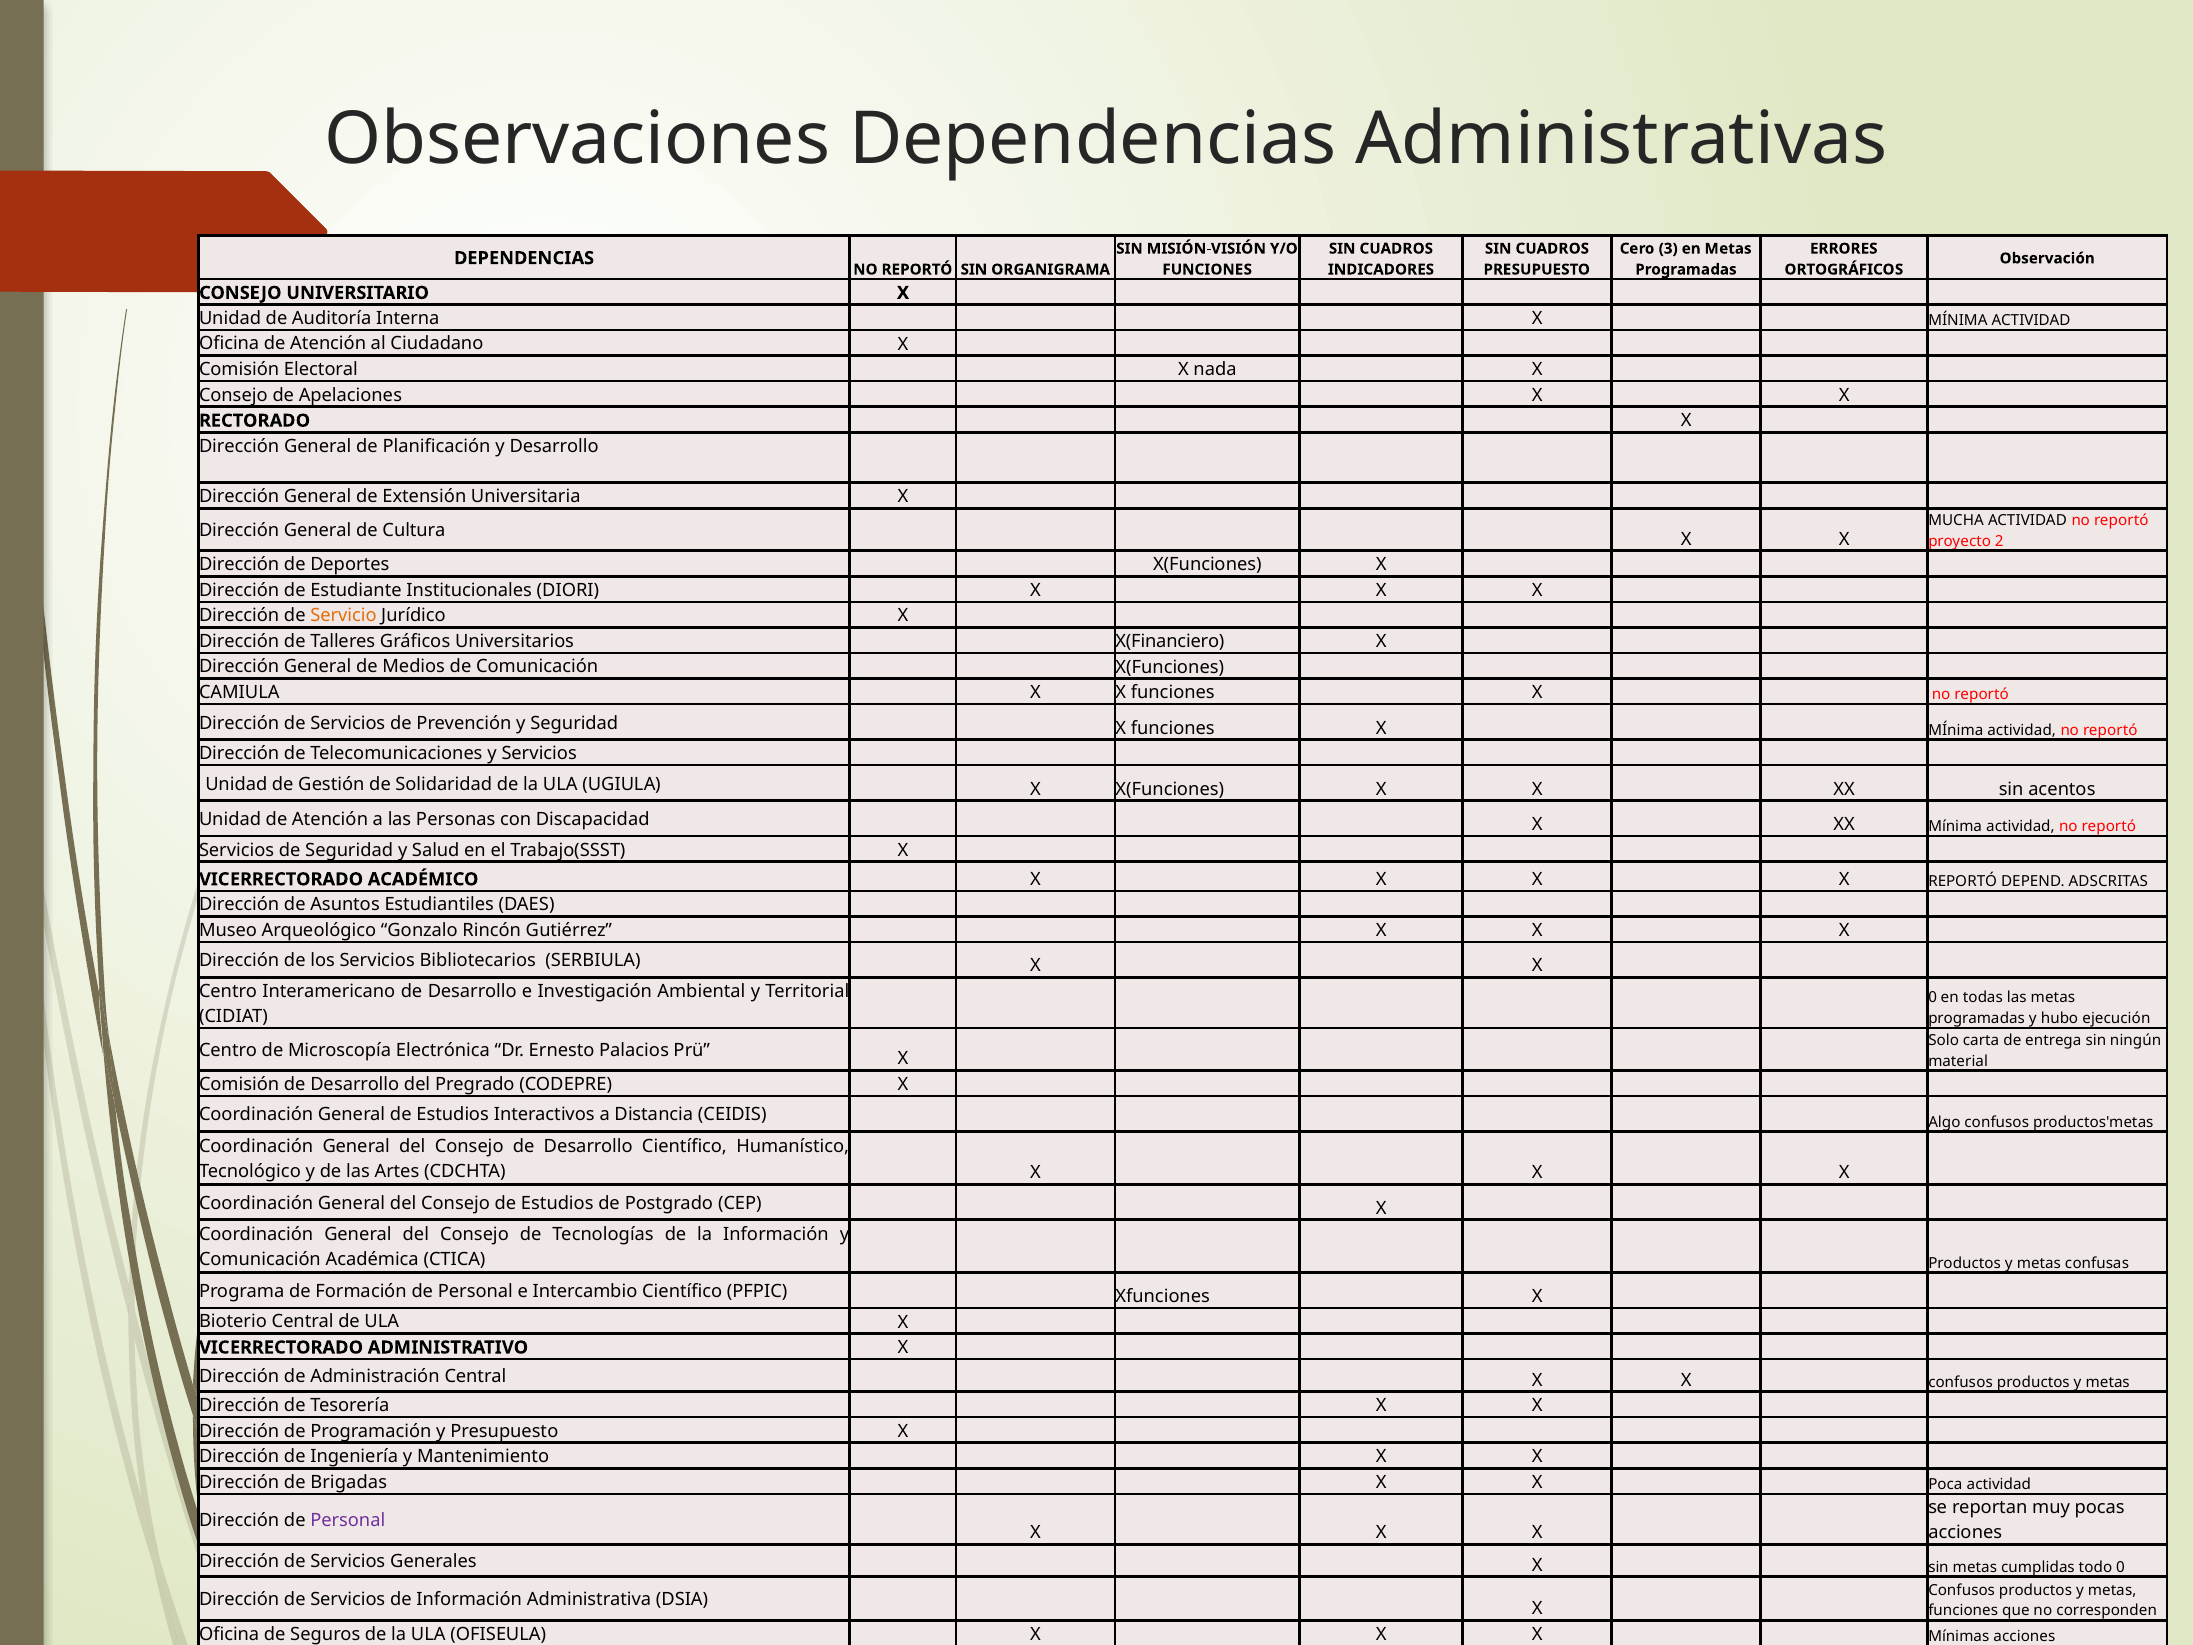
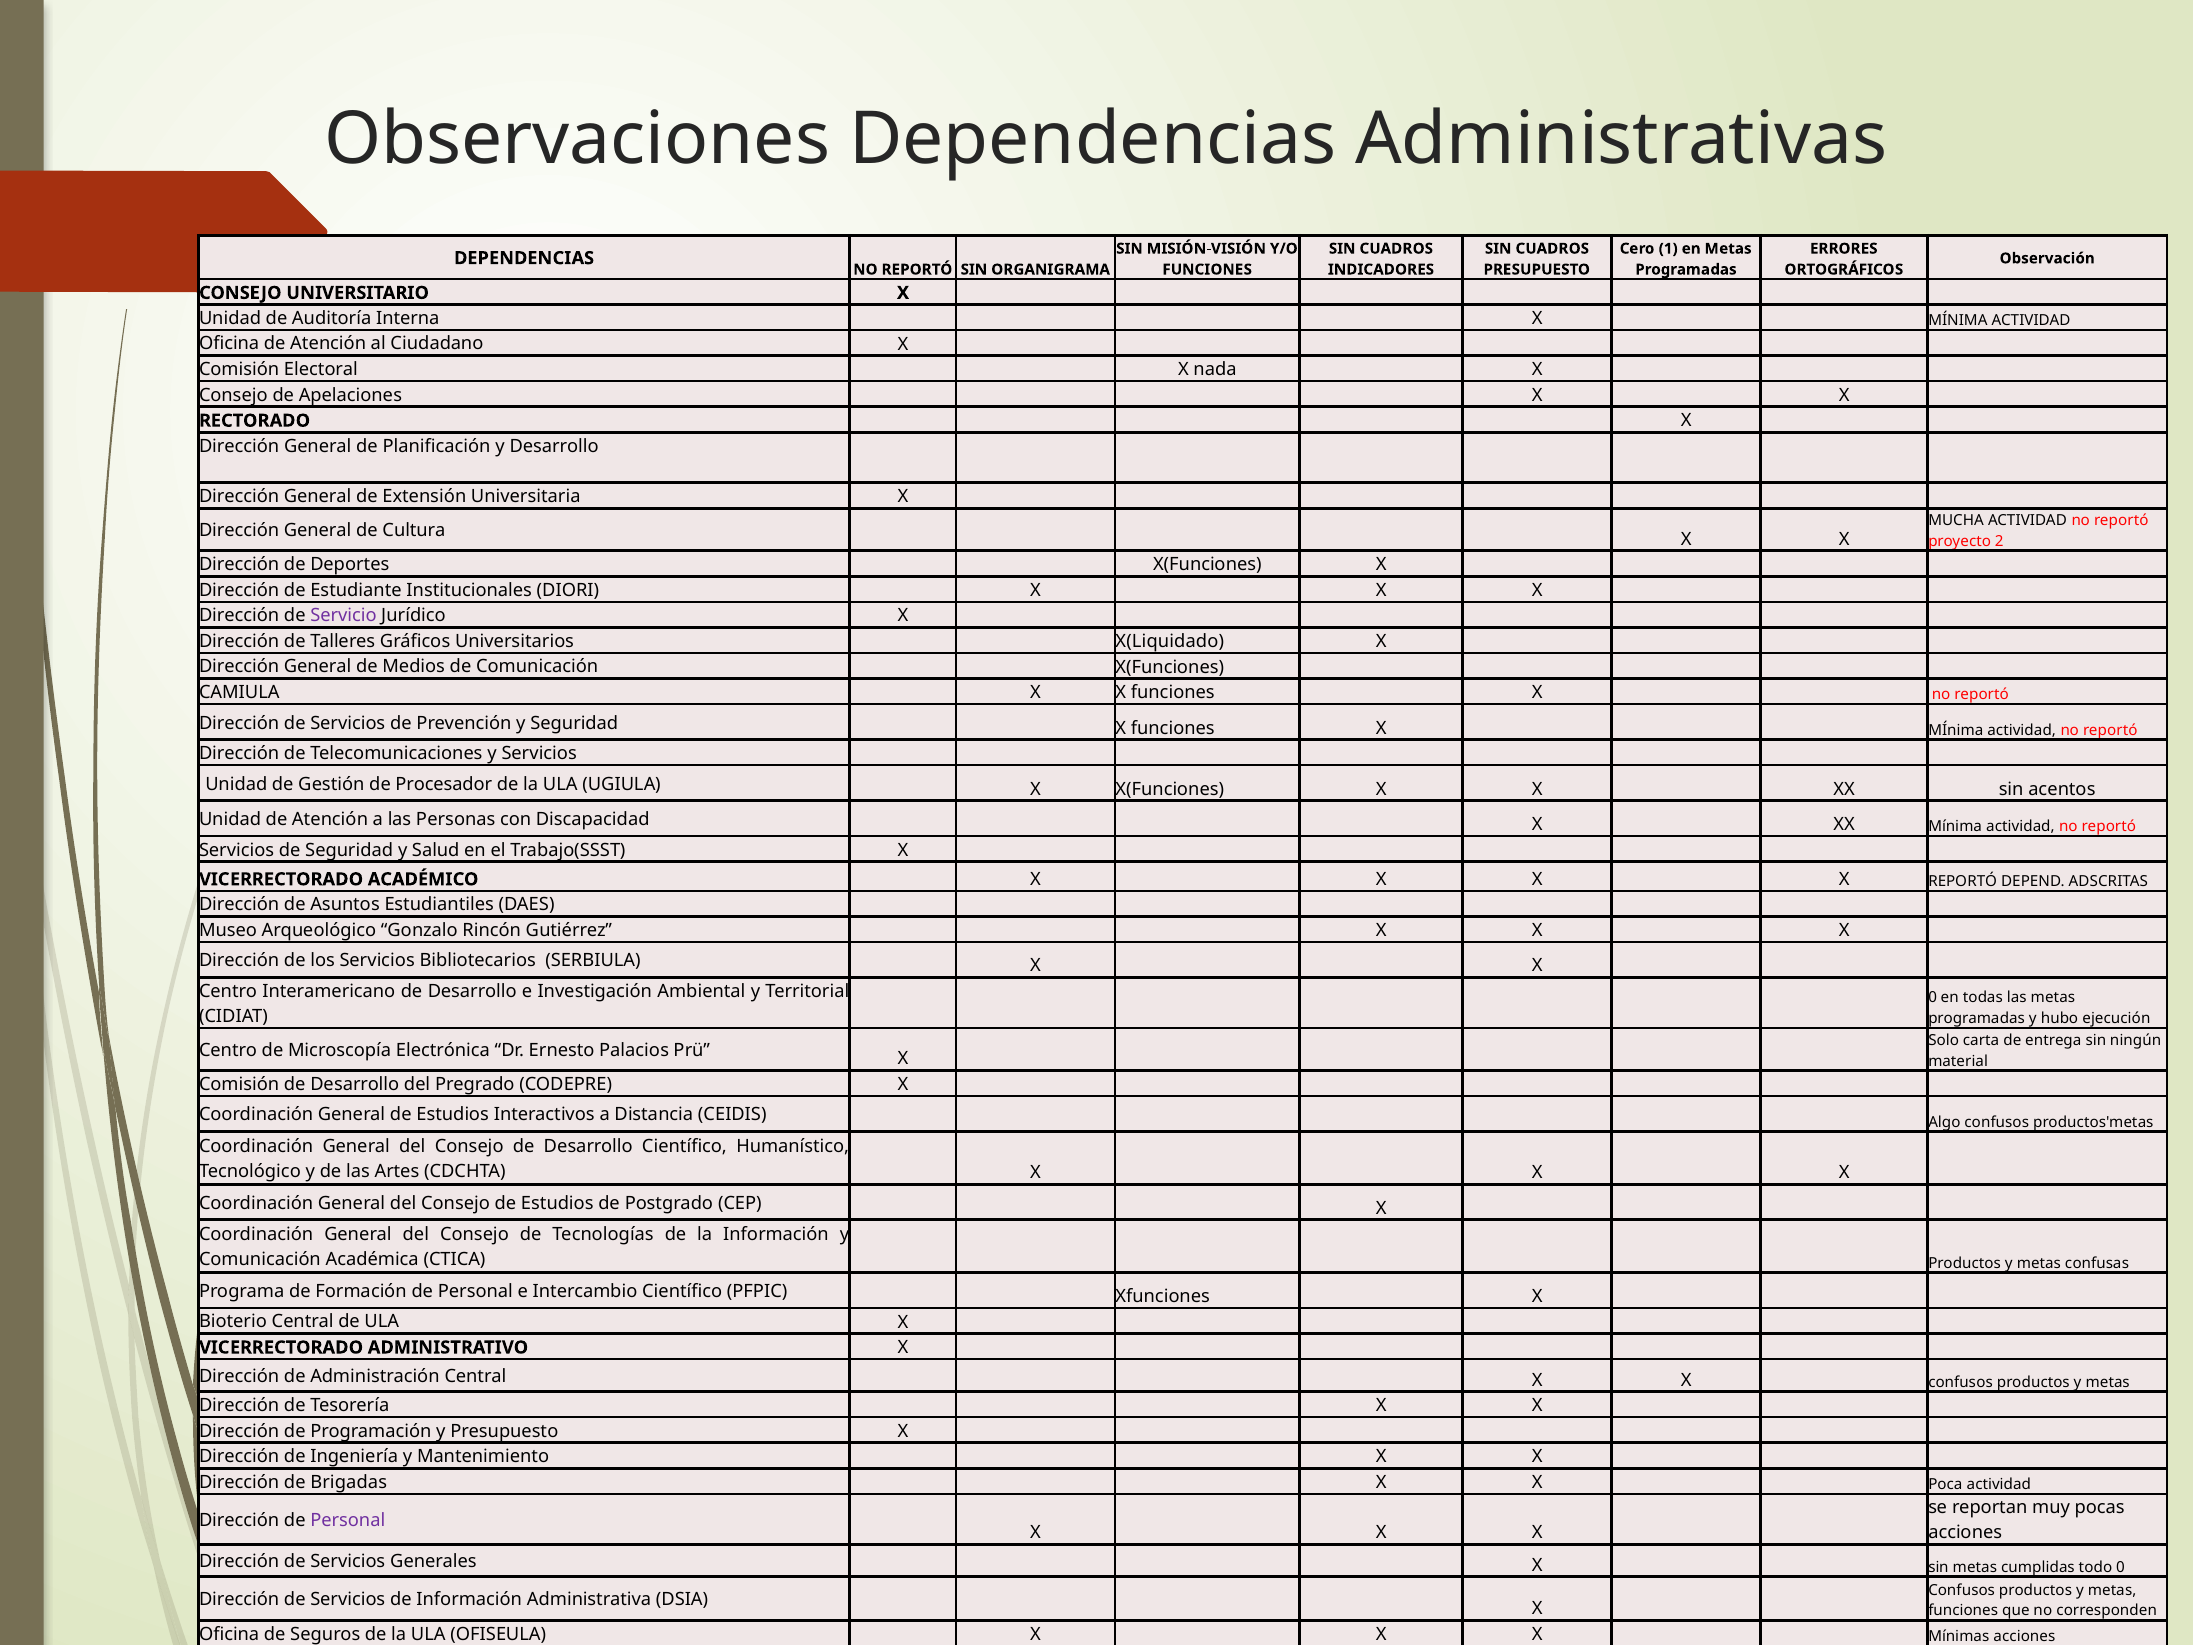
3: 3 -> 1
Servicio colour: orange -> purple
X(Financiero: X(Financiero -> X(Liquidado
Solidaridad: Solidaridad -> Procesador
